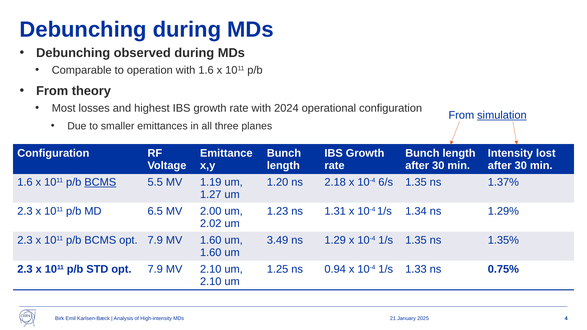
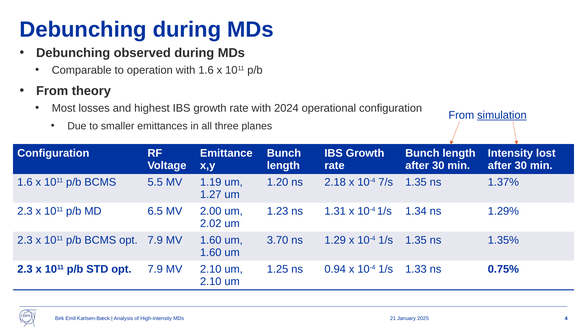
BCMS at (100, 182) underline: present -> none
6/s: 6/s -> 7/s
3.49: 3.49 -> 3.70
